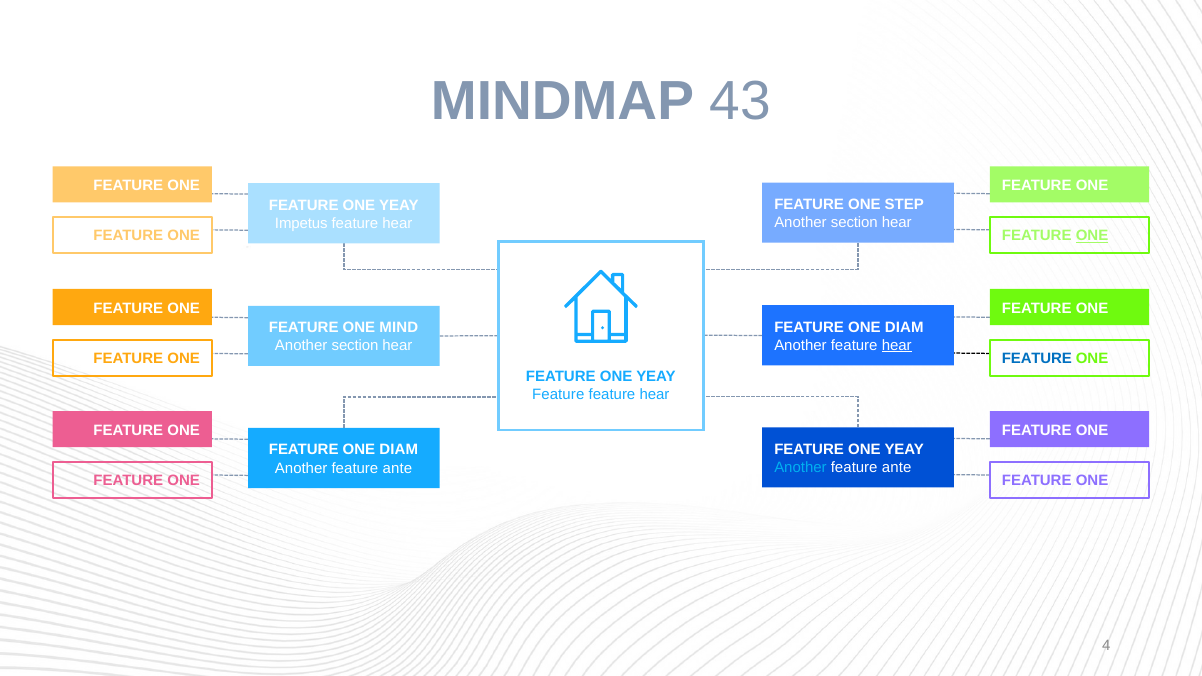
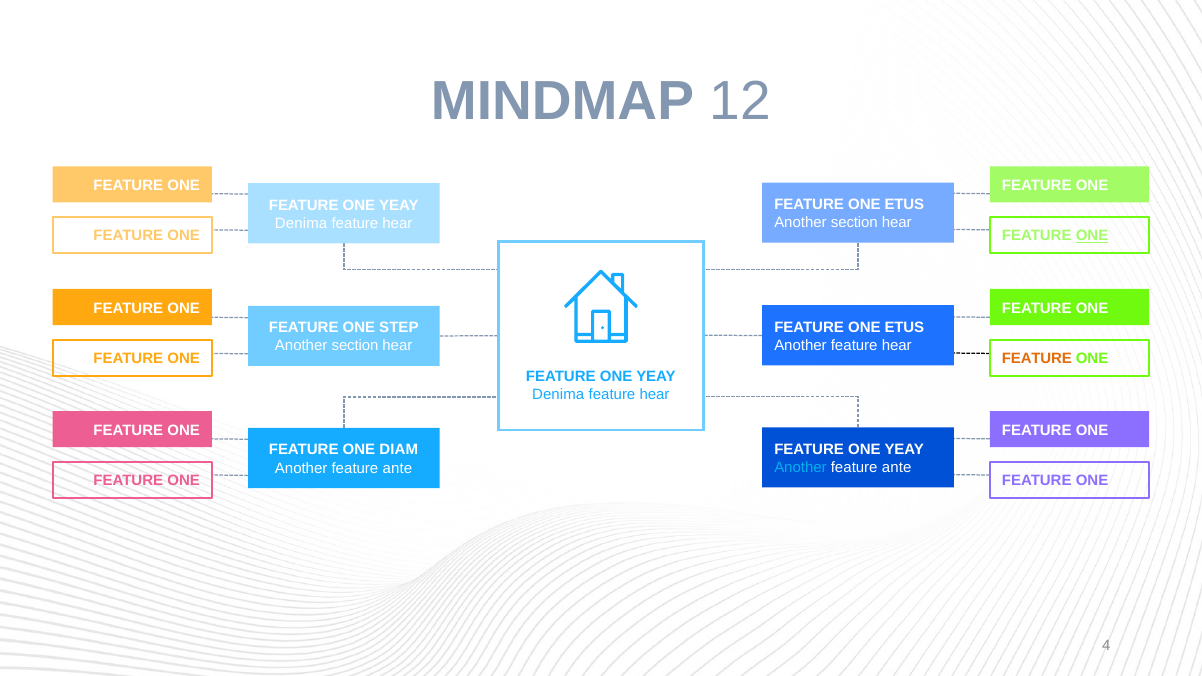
43: 43 -> 12
STEP at (904, 205): STEP -> ETUS
Impetus at (301, 223): Impetus -> Denima
DIAM at (904, 327): DIAM -> ETUS
MIND: MIND -> STEP
hear at (897, 345) underline: present -> none
FEATURE at (1037, 359) colour: blue -> orange
Feature at (558, 395): Feature -> Denima
